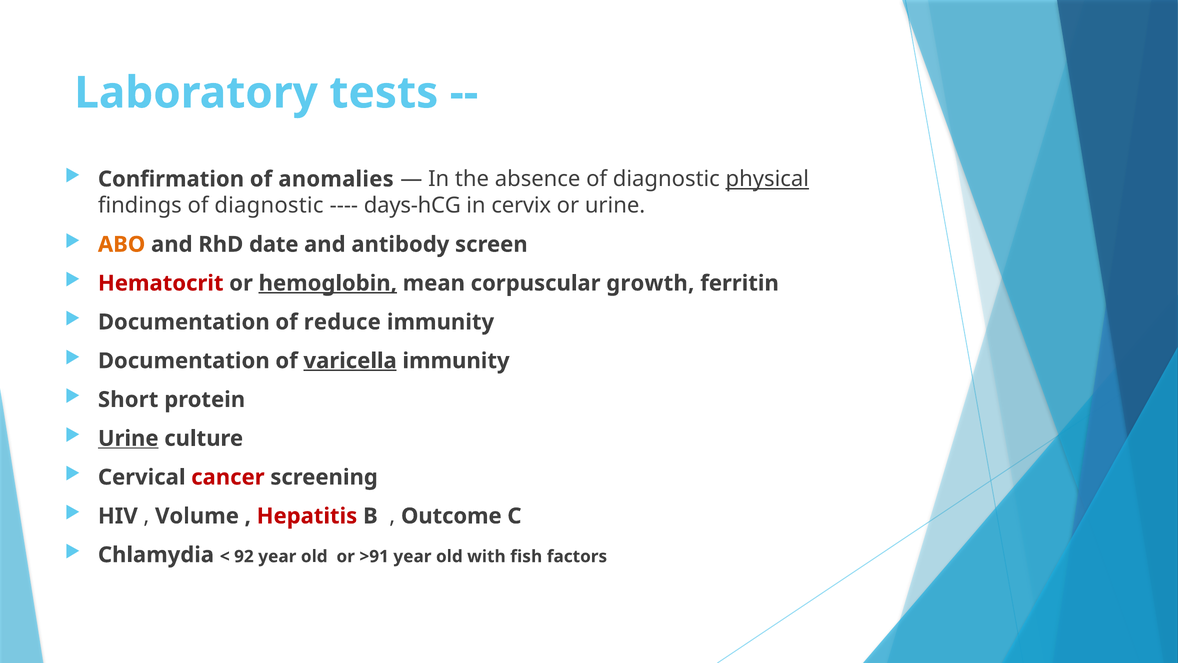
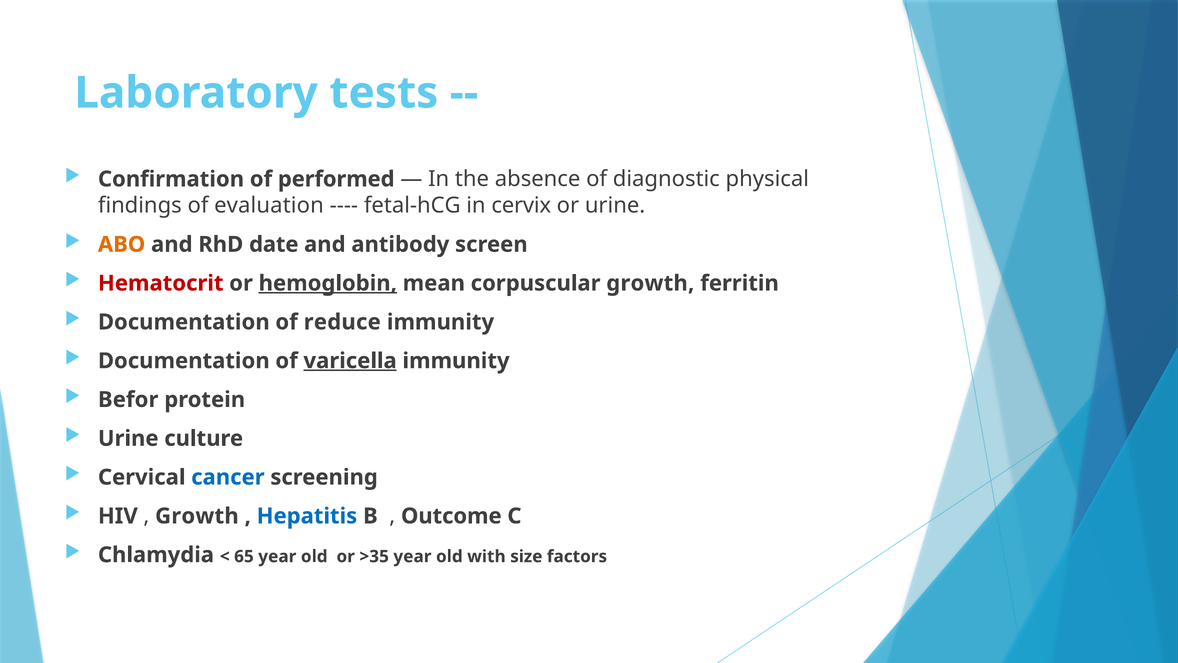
anomalies: anomalies -> performed
physical underline: present -> none
findings of diagnostic: diagnostic -> evaluation
days-hCG: days-hCG -> fetal-hCG
Short: Short -> Befor
Urine at (128, 438) underline: present -> none
cancer colour: red -> blue
Volume at (197, 516): Volume -> Growth
Hepatitis colour: red -> blue
92: 92 -> 65
>91: >91 -> >35
fish: fish -> size
